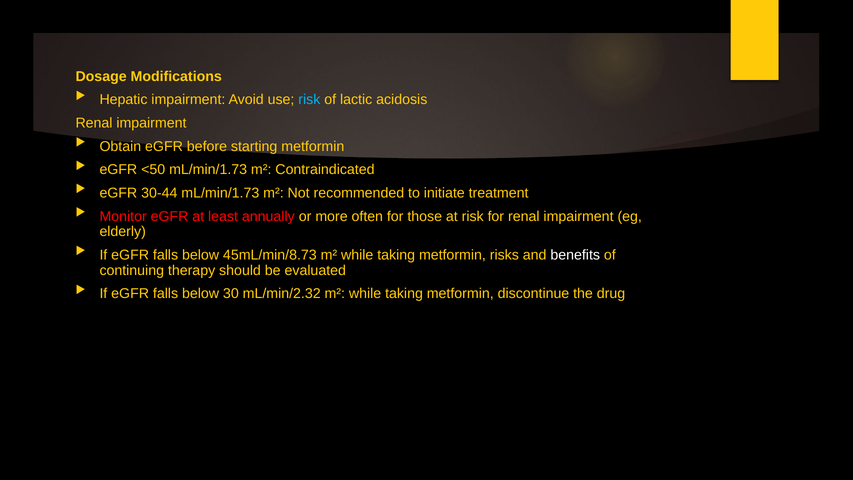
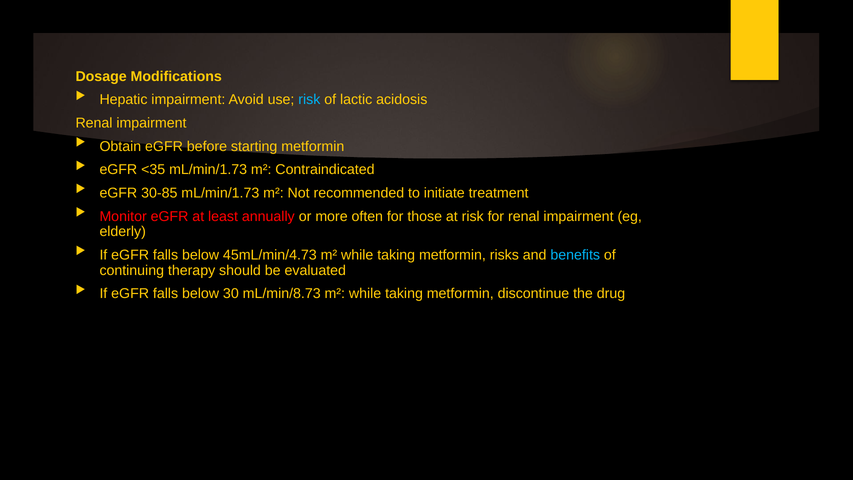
<50: <50 -> <35
30-44: 30-44 -> 30-85
45mL/min/8.73: 45mL/min/8.73 -> 45mL/min/4.73
benefits colour: white -> light blue
mL/min/2.32: mL/min/2.32 -> mL/min/8.73
